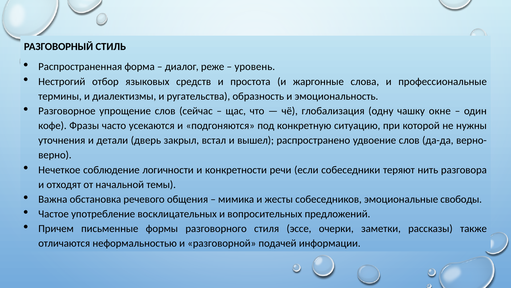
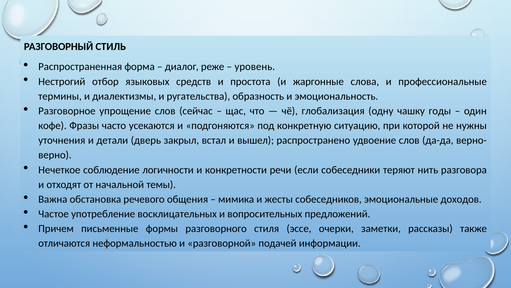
окне: окне -> годы
свободы: свободы -> доходов
